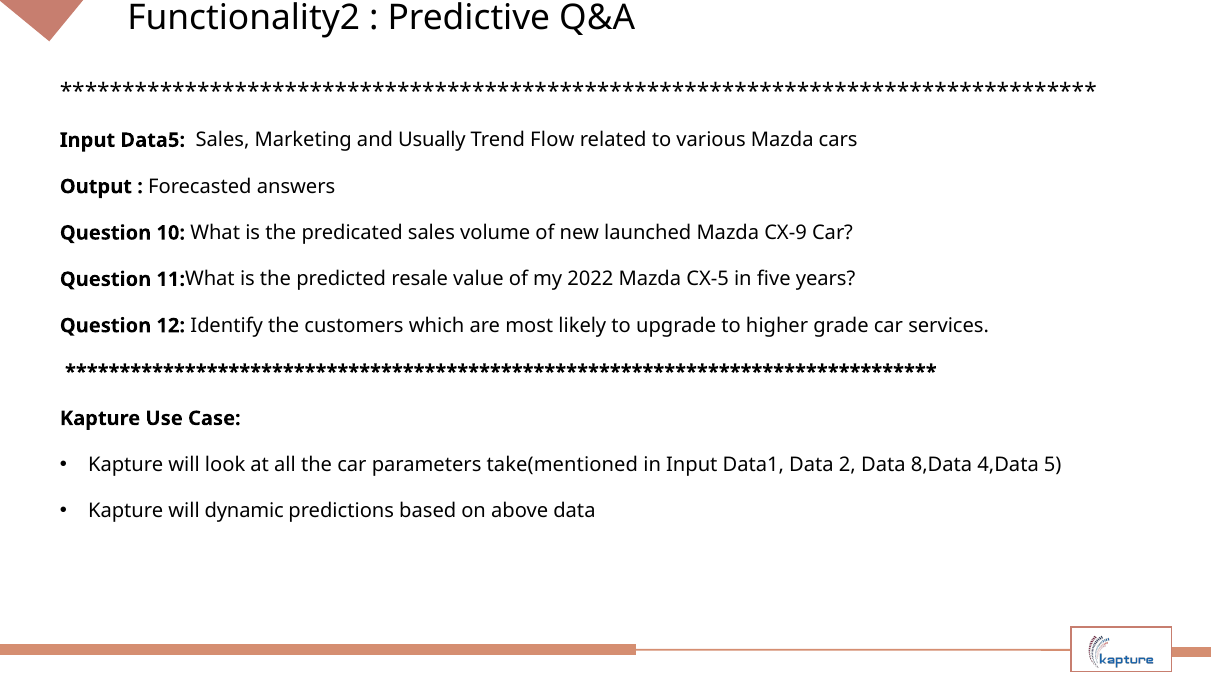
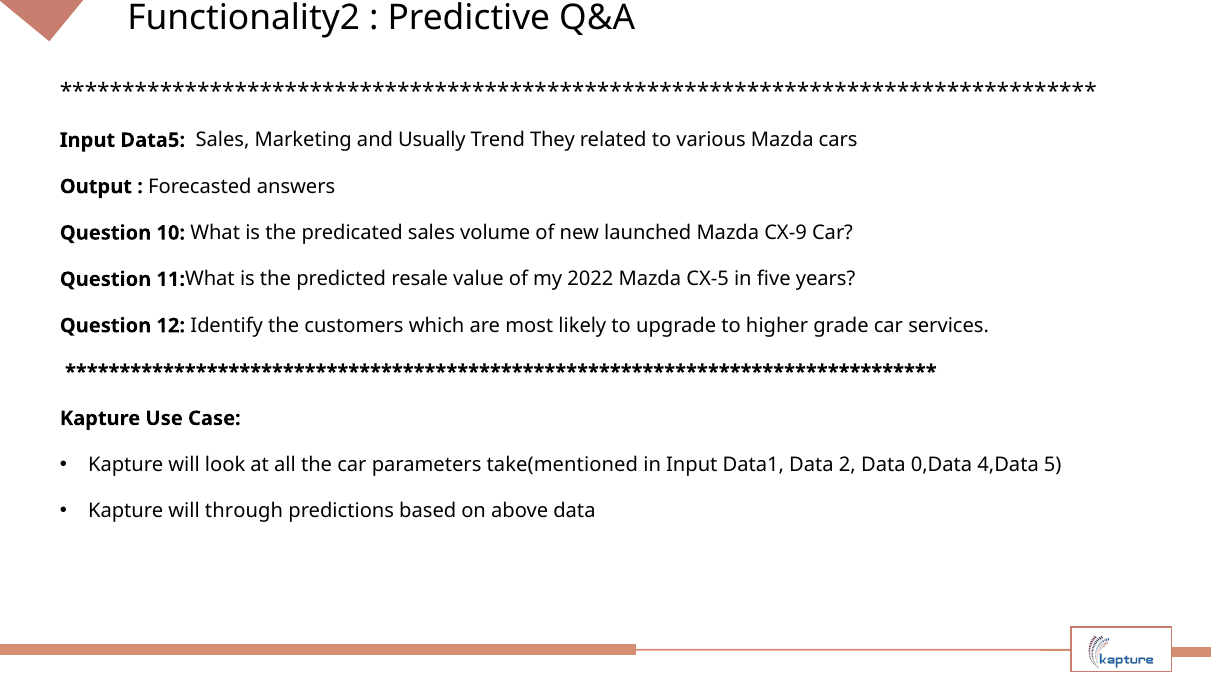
Flow: Flow -> They
8,Data: 8,Data -> 0,Data
dynamic: dynamic -> through
